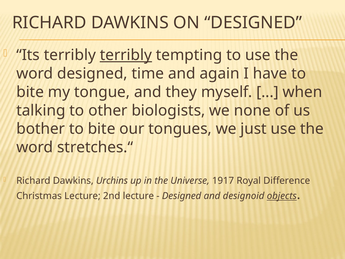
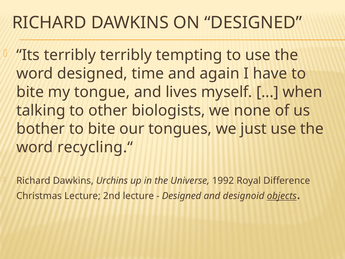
terribly at (126, 55) underline: present -> none
they: they -> lives
stretches.“: stretches.“ -> recycling.“
1917: 1917 -> 1992
